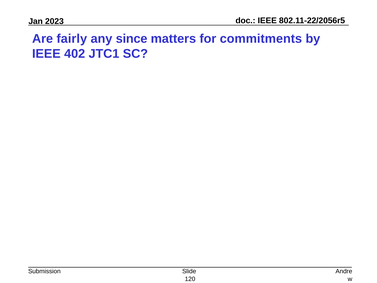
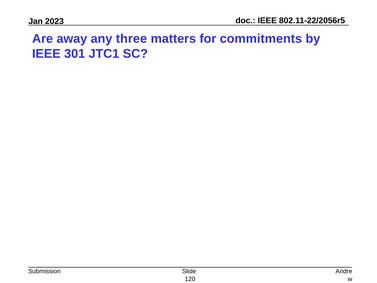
fairly: fairly -> away
since: since -> three
402: 402 -> 301
